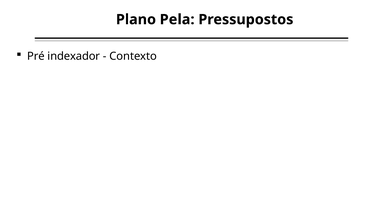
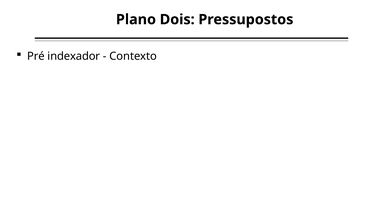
Pela: Pela -> Dois
